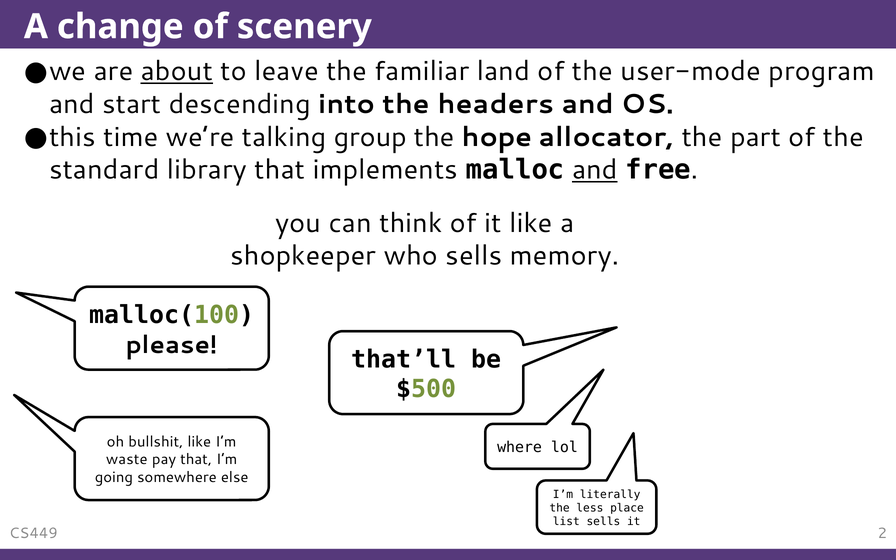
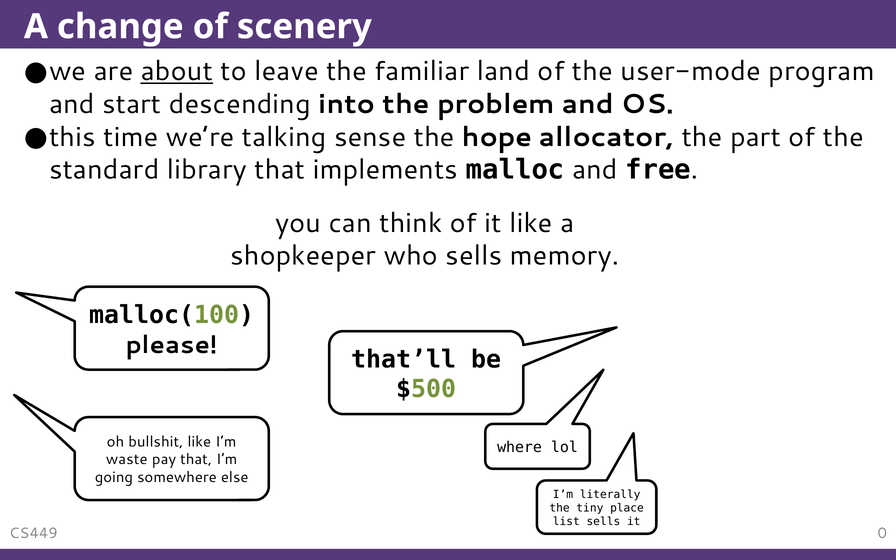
headers: headers -> problem
group: group -> sense
and at (595, 170) underline: present -> none
less: less -> tiny
2: 2 -> 0
